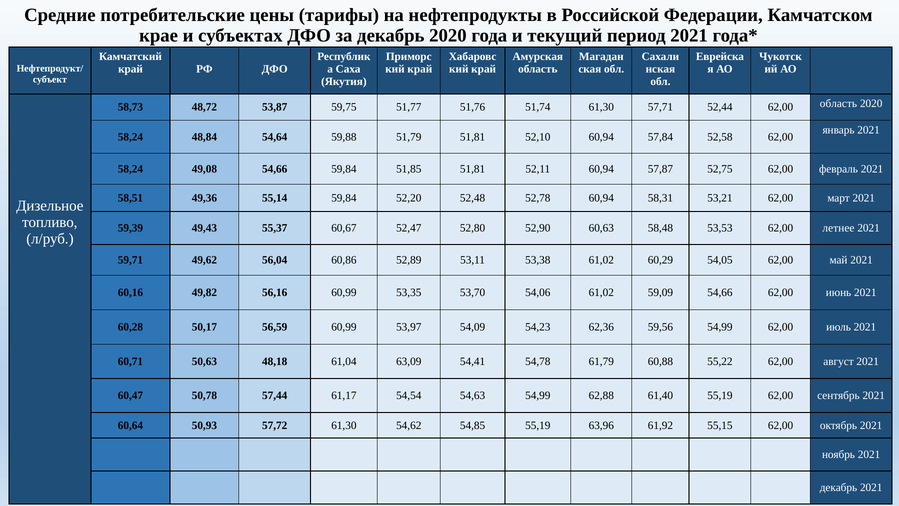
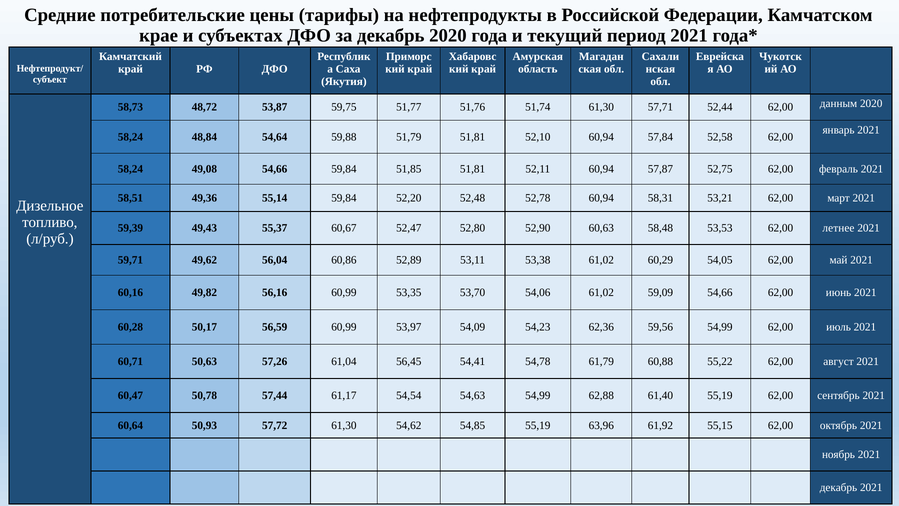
62,00 область: область -> данным
48,18: 48,18 -> 57,26
63,09: 63,09 -> 56,45
